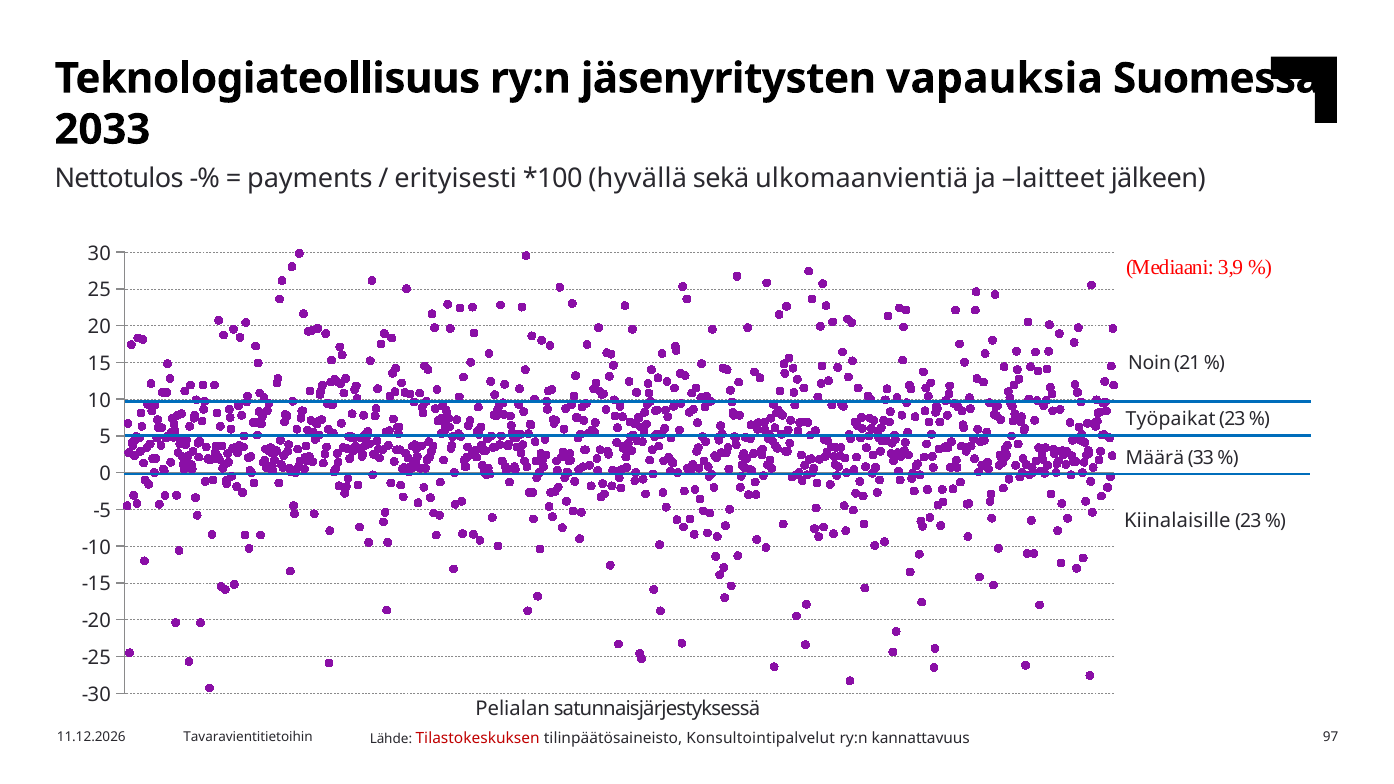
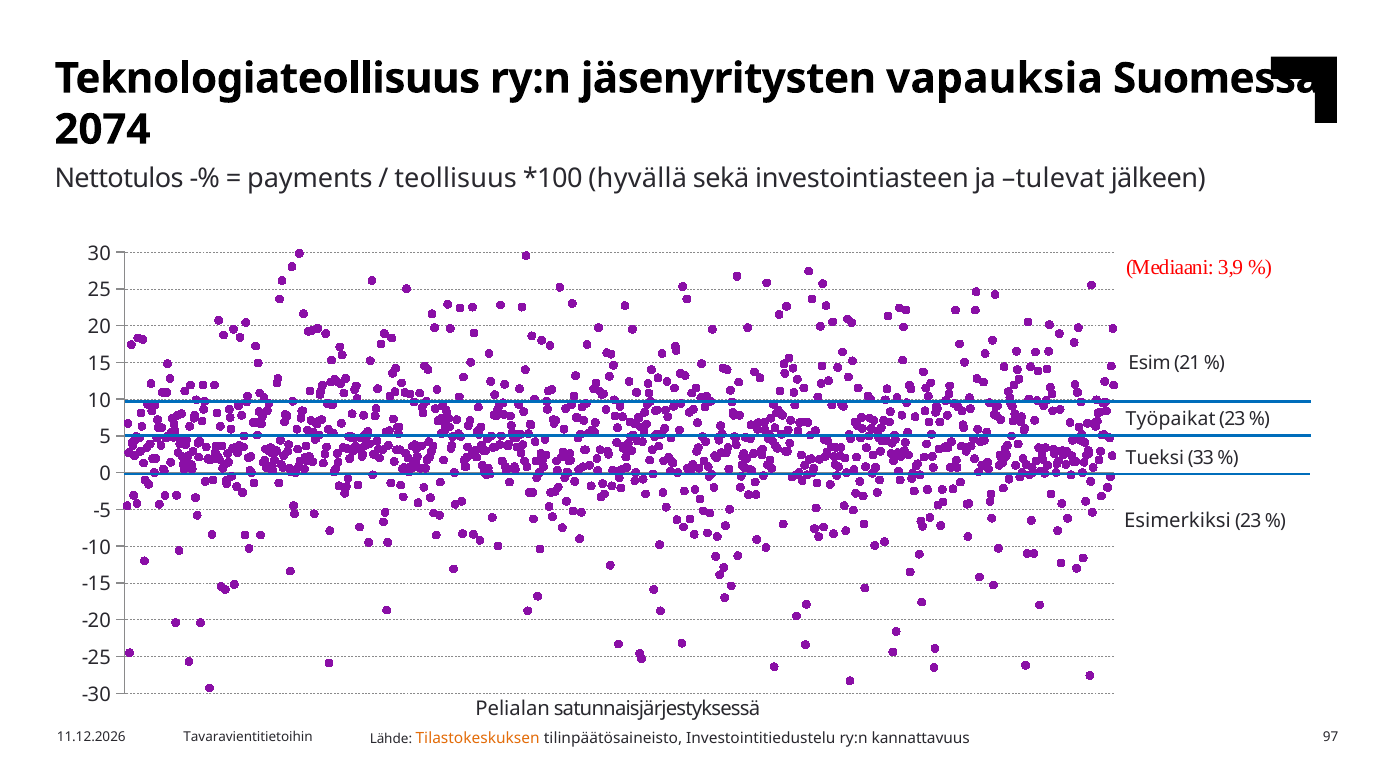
2033: 2033 -> 2074
erityisesti: erityisesti -> teollisuus
ulkomaanvientiä: ulkomaanvientiä -> investointiasteen
laitteet: laitteet -> tulevat
Noin: Noin -> Esim
Määrä: Määrä -> Tueksi
Kiinalaisille: Kiinalaisille -> Esimerkiksi
Tilastokeskuksen colour: red -> orange
Konsultointipalvelut: Konsultointipalvelut -> Investointitiedustelu
